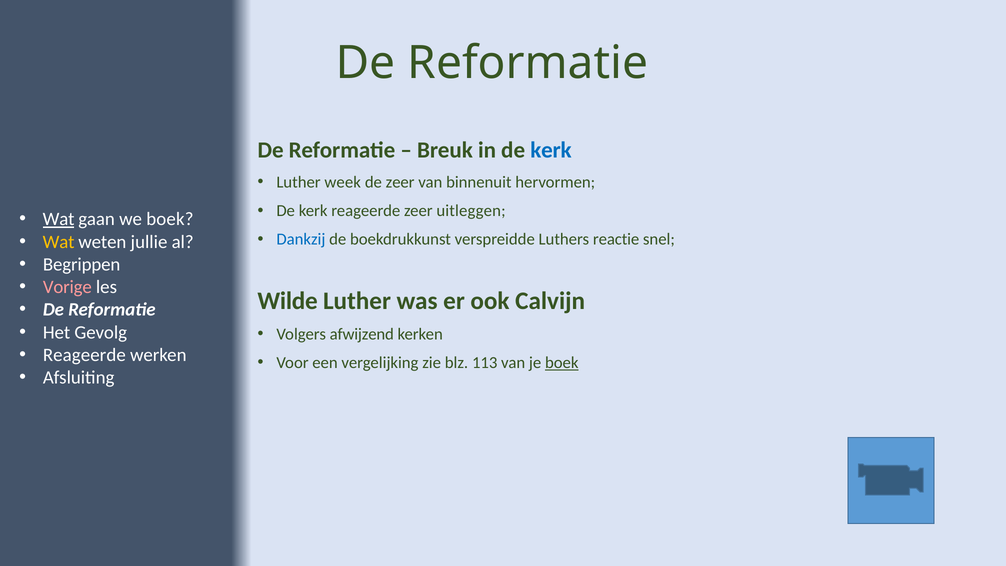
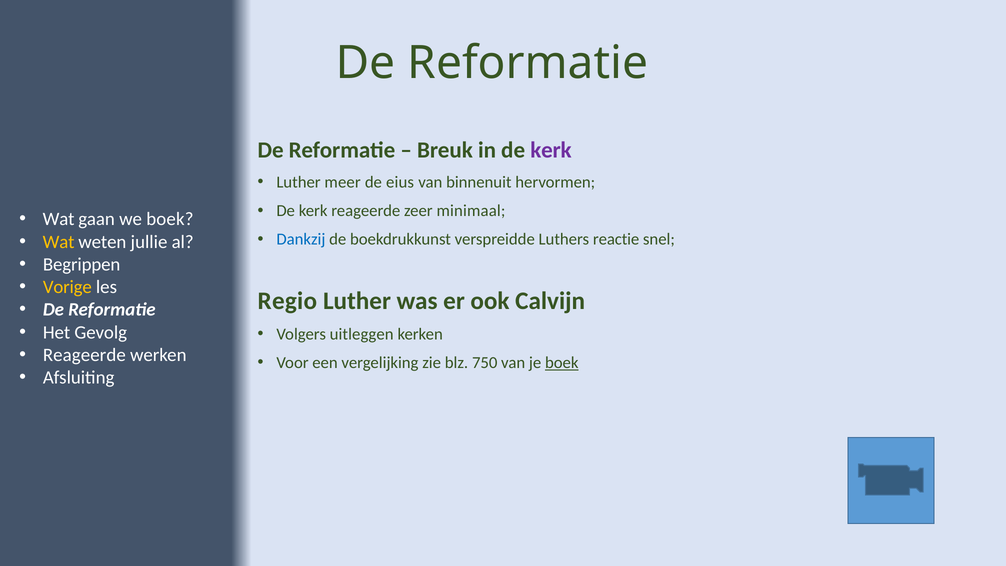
kerk at (551, 150) colour: blue -> purple
week: week -> meer
de zeer: zeer -> eius
uitleggen: uitleggen -> minimaal
Wat at (59, 219) underline: present -> none
Vorige colour: pink -> yellow
Wilde: Wilde -> Regio
afwijzend: afwijzend -> uitleggen
113: 113 -> 750
